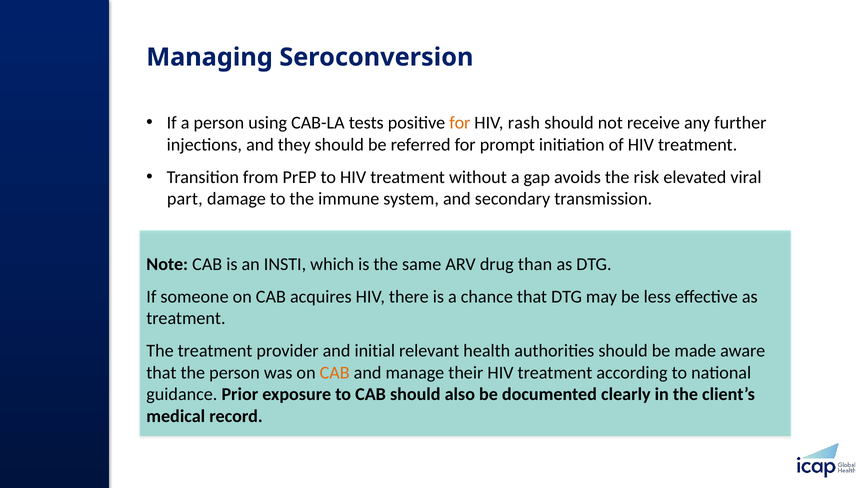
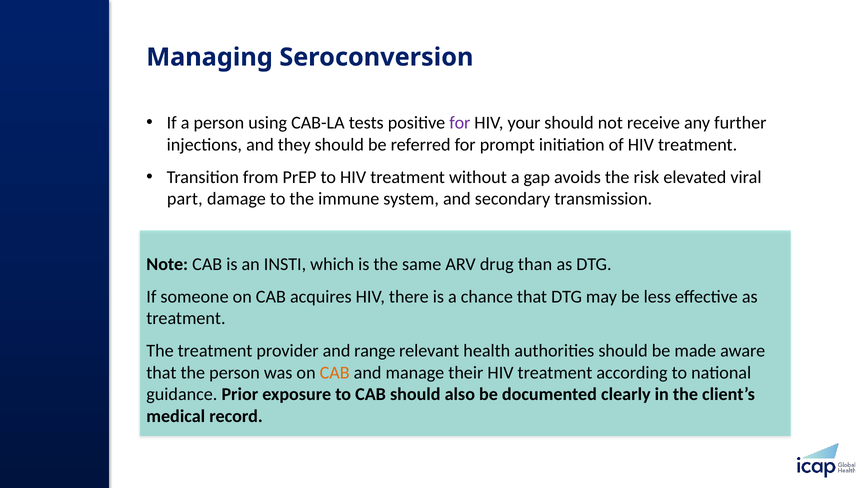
for at (460, 123) colour: orange -> purple
rash: rash -> your
initial: initial -> range
